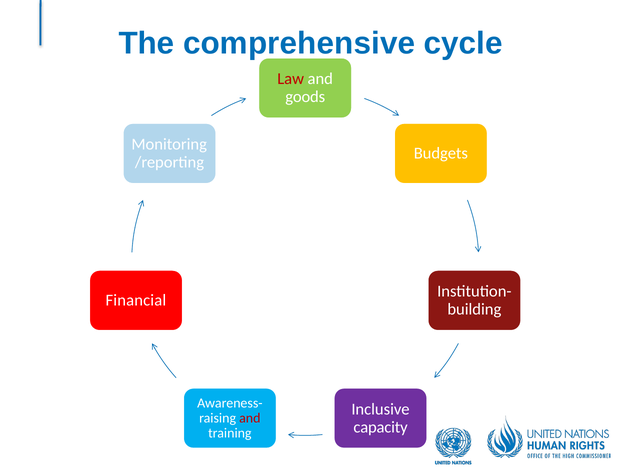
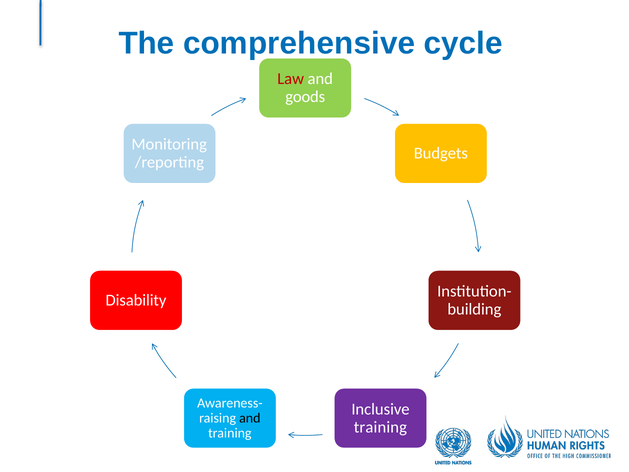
Financial: Financial -> Disability
and at (250, 418) colour: red -> black
capacity at (381, 427): capacity -> training
